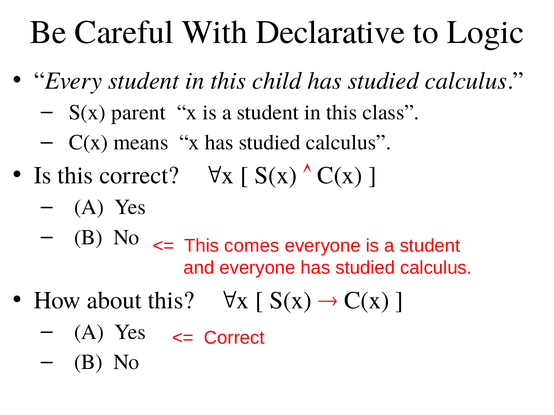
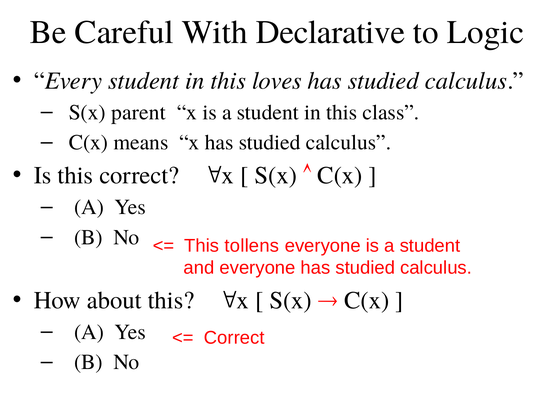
child: child -> loves
comes: comes -> tollens
